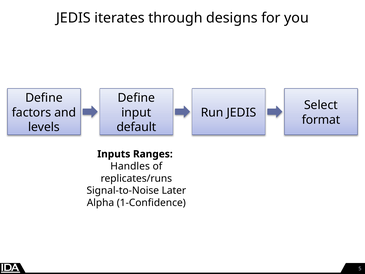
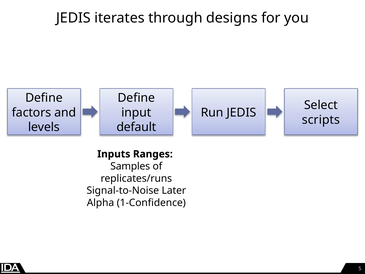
format: format -> scripts
Handles: Handles -> Samples
